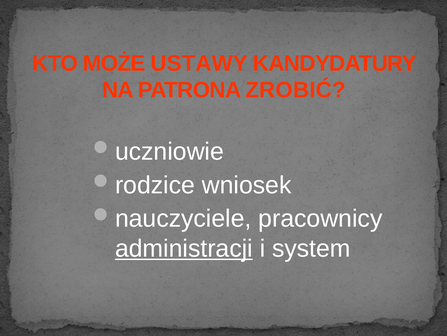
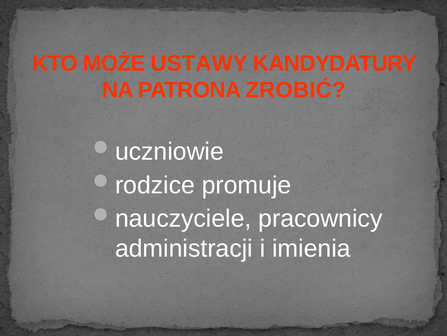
wniosek: wniosek -> promuje
administracji underline: present -> none
system: system -> imienia
